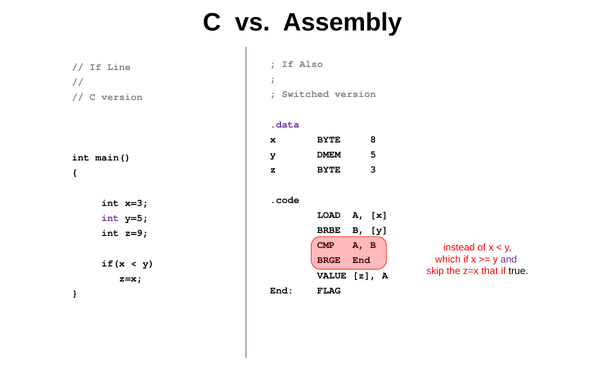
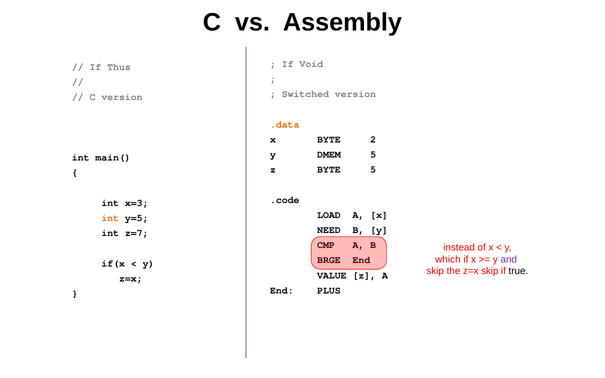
Also: Also -> Void
Line: Line -> Thus
.data colour: purple -> orange
8: 8 -> 2
BYTE 3: 3 -> 5
int at (110, 218) colour: purple -> orange
BRBE: BRBE -> NEED
z=9: z=9 -> z=7
z=x that: that -> skip
FLAG: FLAG -> PLUS
